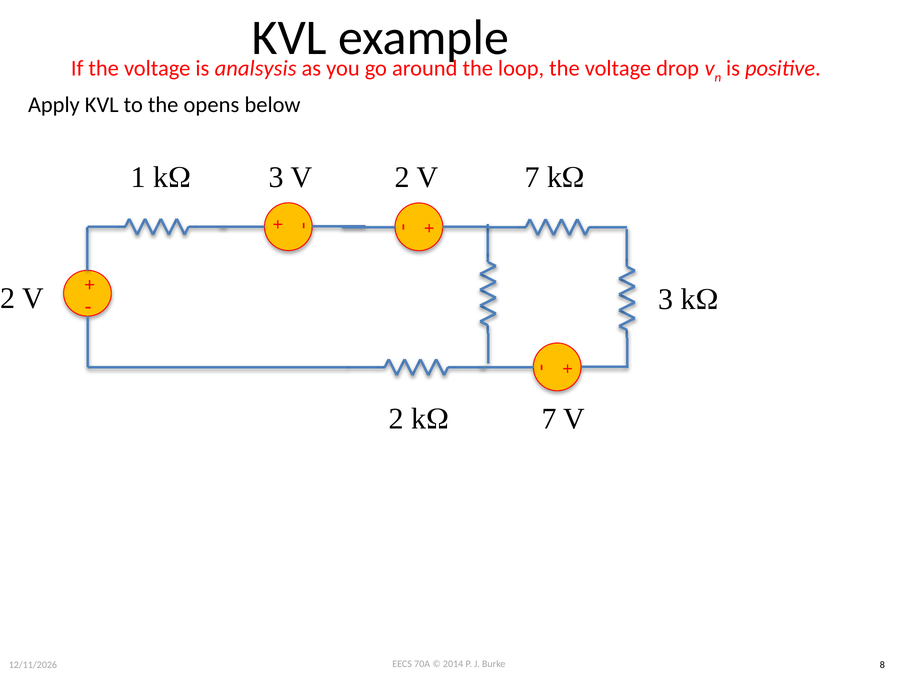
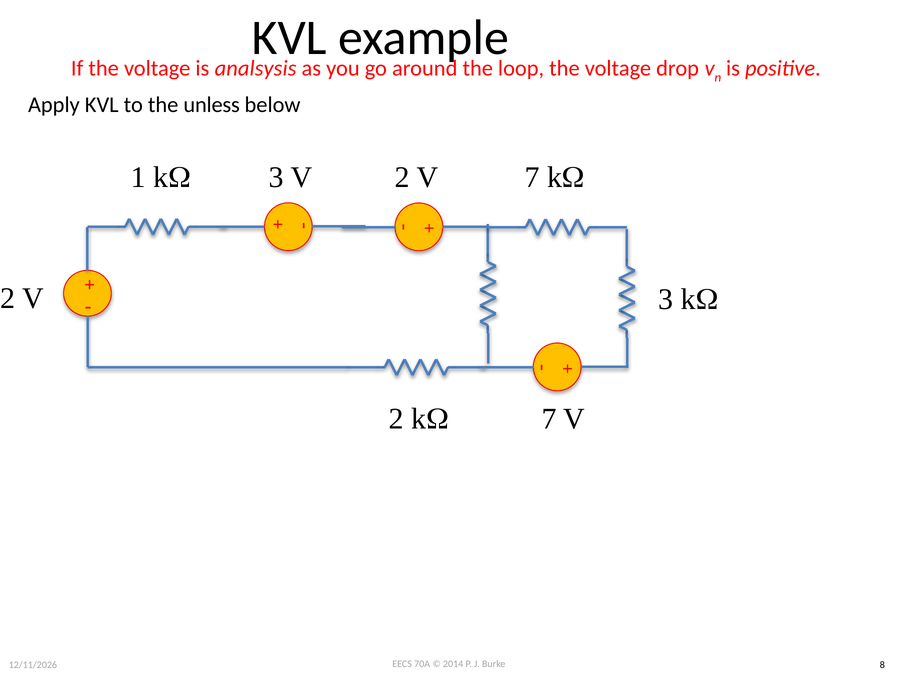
opens: opens -> unless
